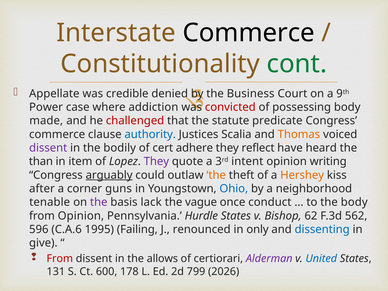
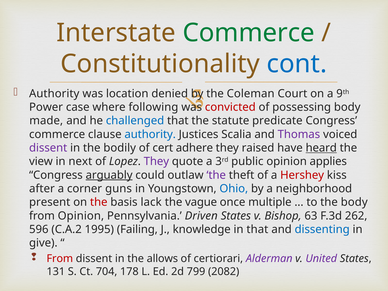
Commerce at (249, 33) colour: black -> green
cont colour: green -> blue
Appellate at (54, 94): Appellate -> Authority
credible: credible -> location
Business: Business -> Coleman
addiction: addiction -> following
challenged colour: red -> blue
Thomas colour: orange -> purple
reflect: reflect -> raised
heard underline: none -> present
than: than -> view
item: item -> next
intent: intent -> public
writing: writing -> applies
the at (216, 175) colour: orange -> purple
Hershey colour: orange -> red
tenable: tenable -> present
the at (99, 202) colour: purple -> red
conduct: conduct -> multiple
Hurdle: Hurdle -> Driven
62: 62 -> 63
562: 562 -> 262
C.A.6: C.A.6 -> C.A.2
renounced: renounced -> knowledge
in only: only -> that
United colour: blue -> purple
600: 600 -> 704
2026: 2026 -> 2082
